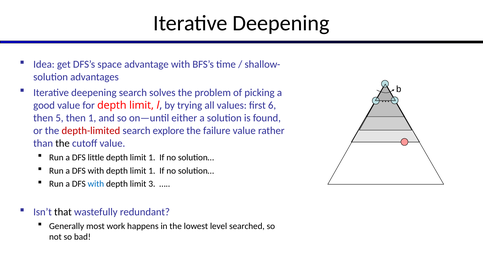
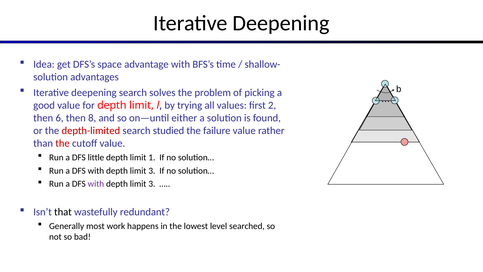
6: 6 -> 2
5: 5 -> 6
then 1: 1 -> 8
explore: explore -> studied
the at (63, 143) colour: black -> red
1 at (152, 170): 1 -> 3
with at (96, 184) colour: blue -> purple
